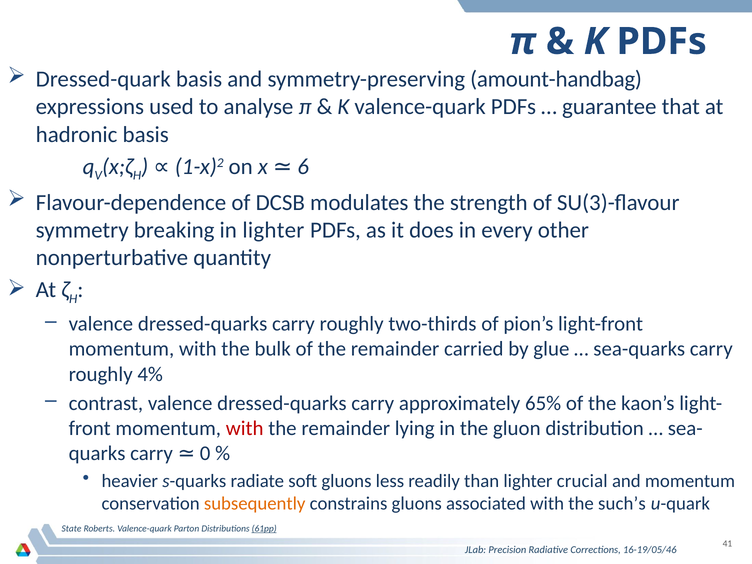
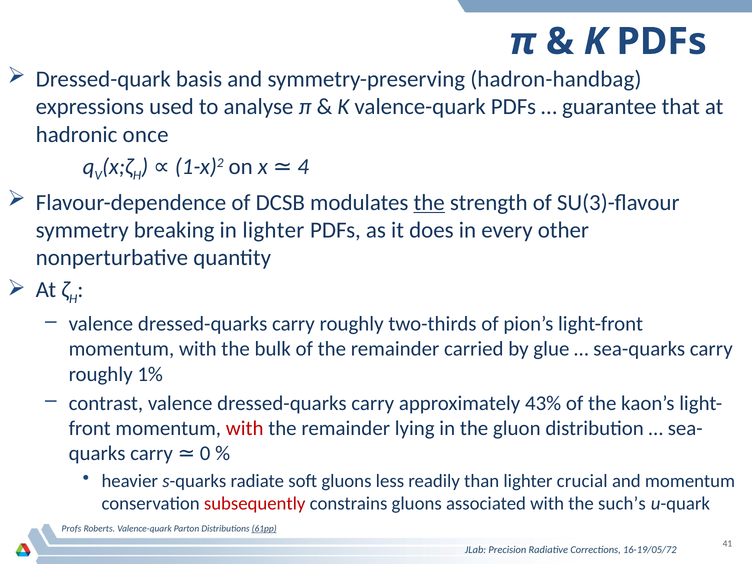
amount-handbag: amount-handbag -> hadron-handbag
hadronic basis: basis -> once
6: 6 -> 4
the at (429, 203) underline: none -> present
4%: 4% -> 1%
65%: 65% -> 43%
subsequently colour: orange -> red
State: State -> Profs
16-19/05/46: 16-19/05/46 -> 16-19/05/72
